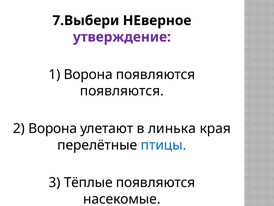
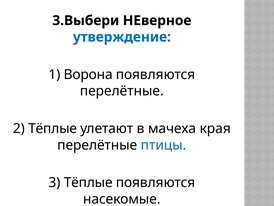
7.Выбери: 7.Выбери -> 3.Выбери
утверждение colour: purple -> blue
появляются at (122, 91): появляются -> перелётные
2 Ворона: Ворона -> Тёплые
линька: линька -> мачеха
